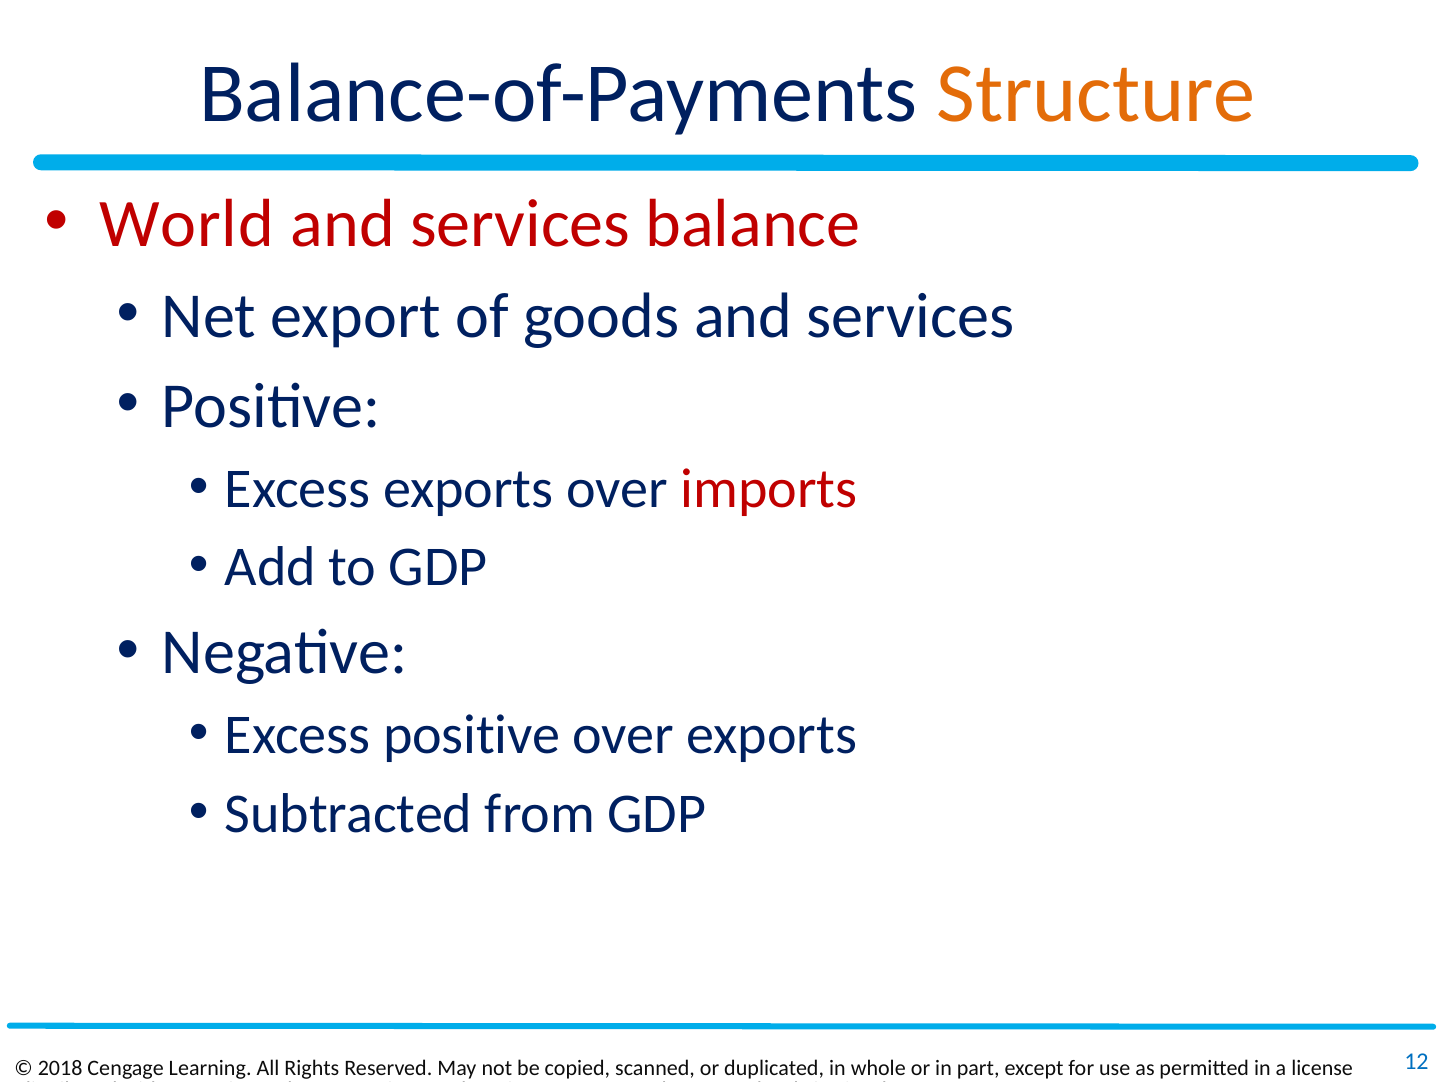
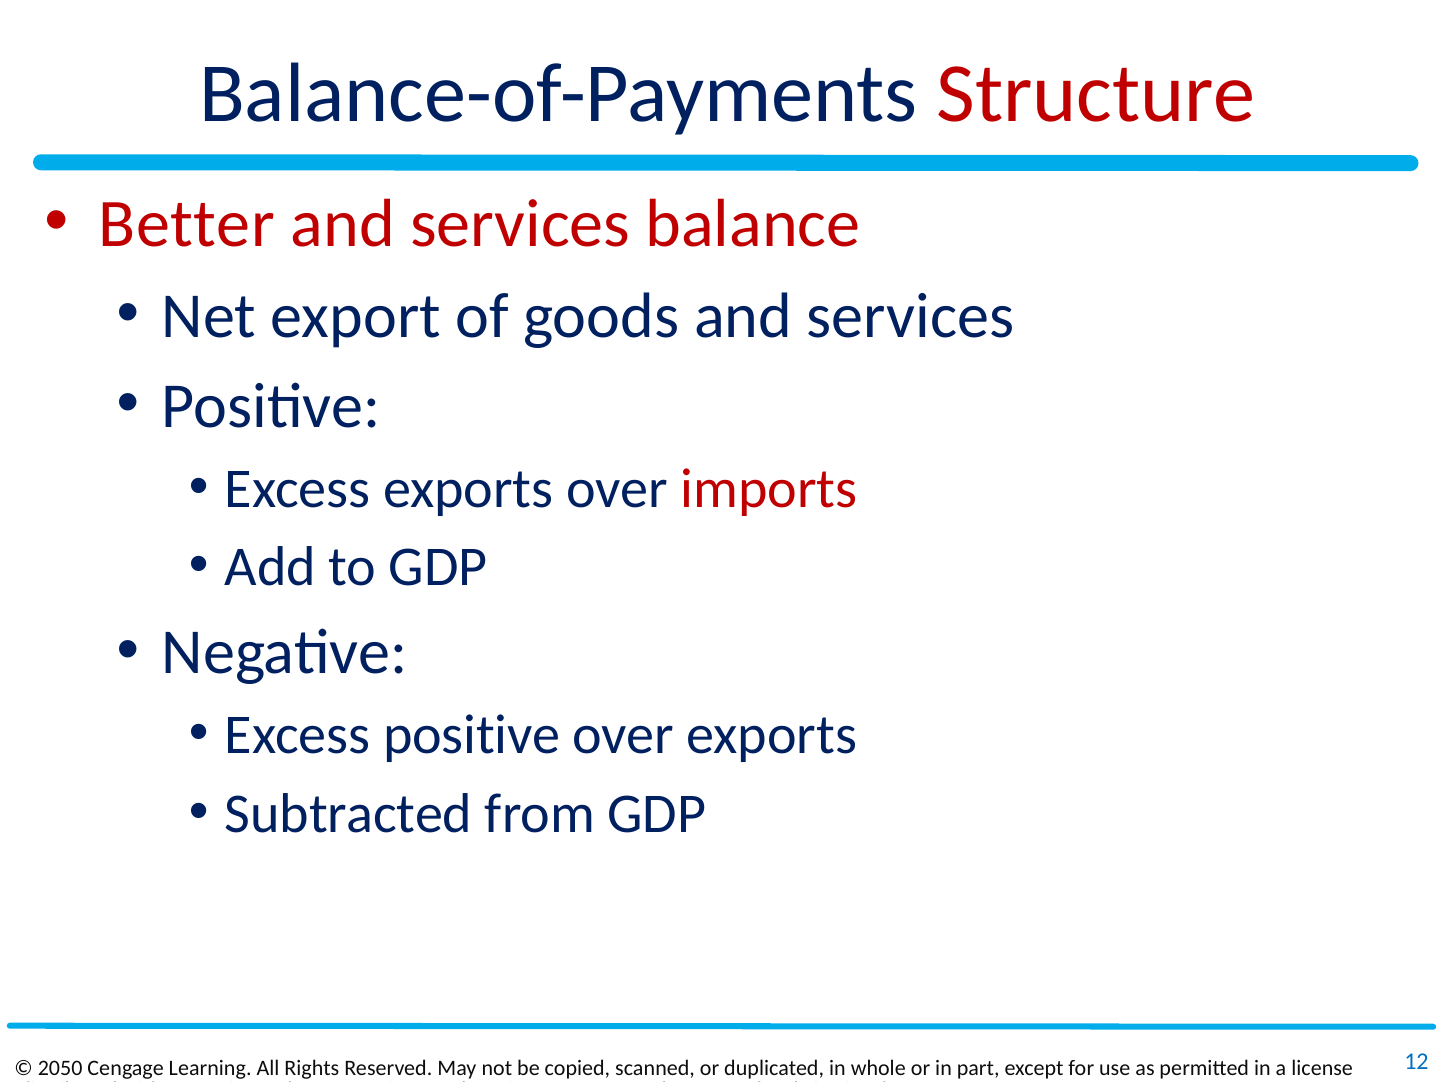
Structure colour: orange -> red
World: World -> Better
2018: 2018 -> 2050
